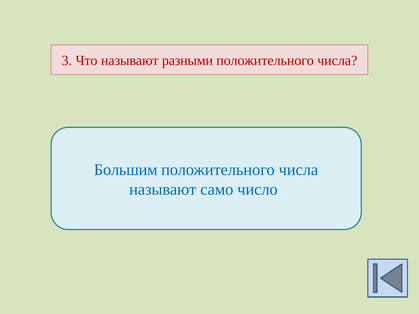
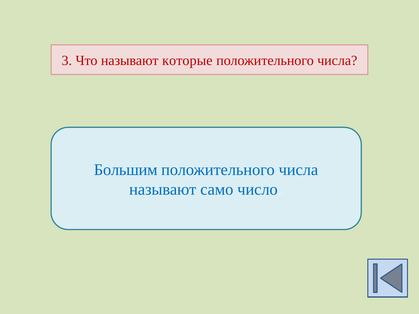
разными: разными -> которые
